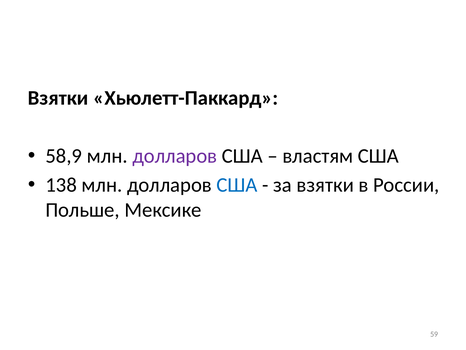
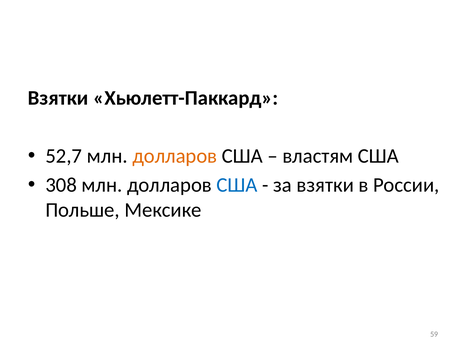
58,9: 58,9 -> 52,7
долларов at (175, 156) colour: purple -> orange
138: 138 -> 308
